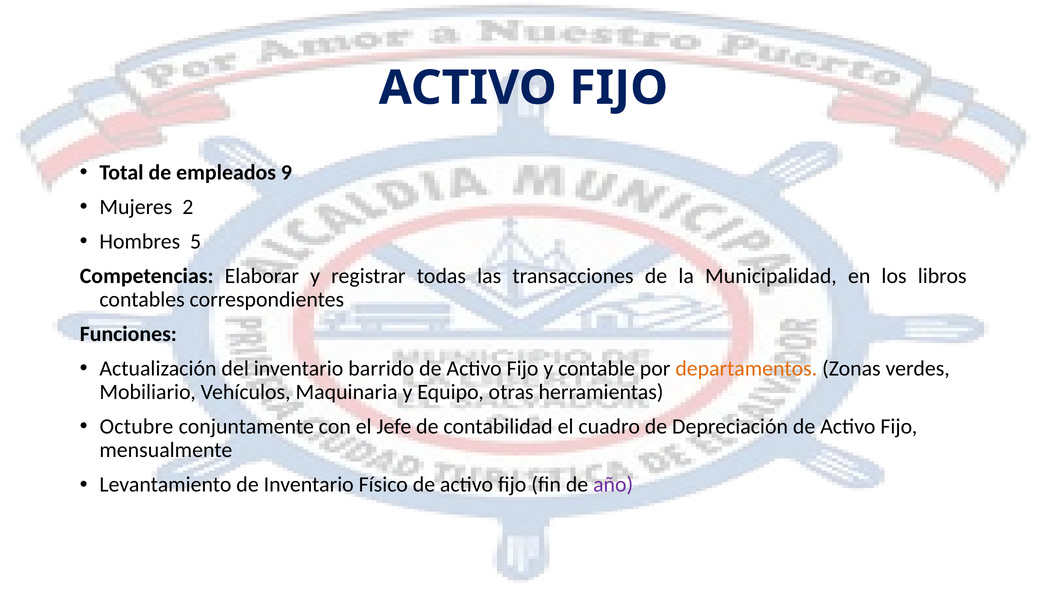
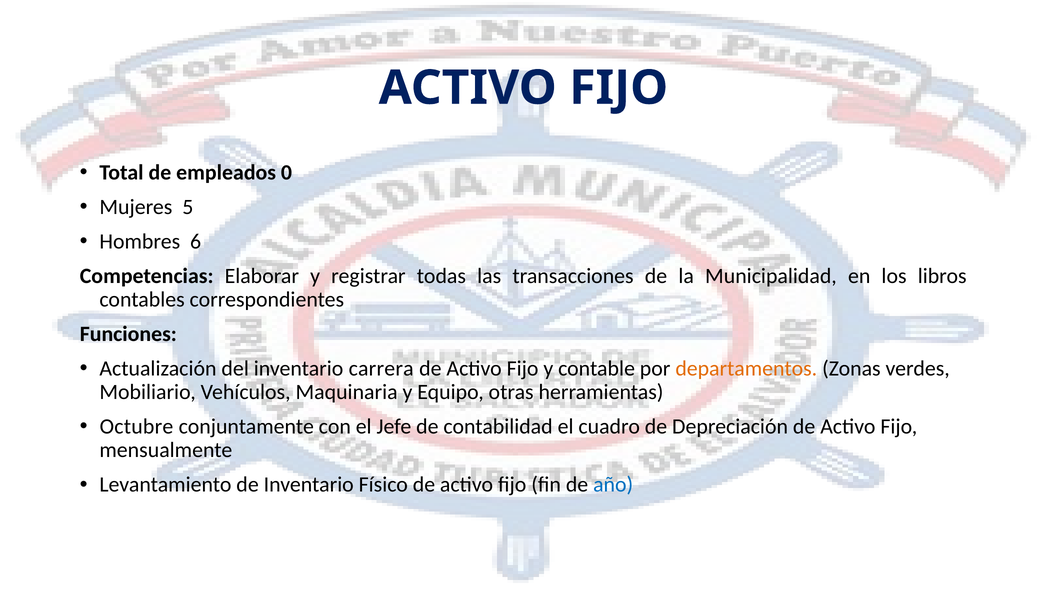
9: 9 -> 0
2: 2 -> 5
5: 5 -> 6
barrido: barrido -> carrera
año colour: purple -> blue
